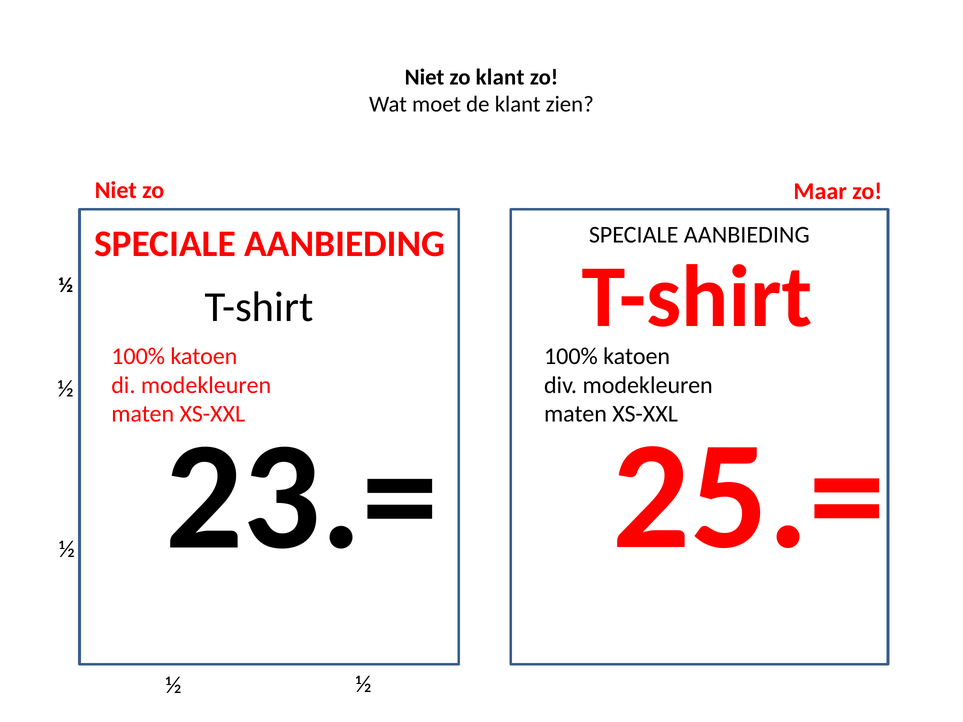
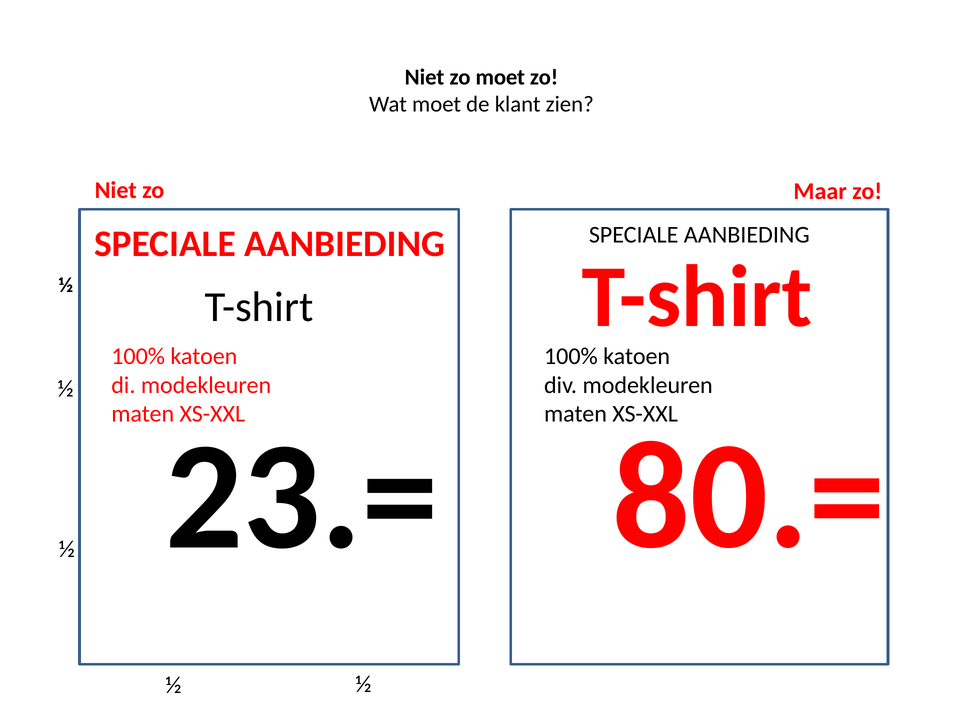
zo klant: klant -> moet
25.=: 25.= -> 80.=
